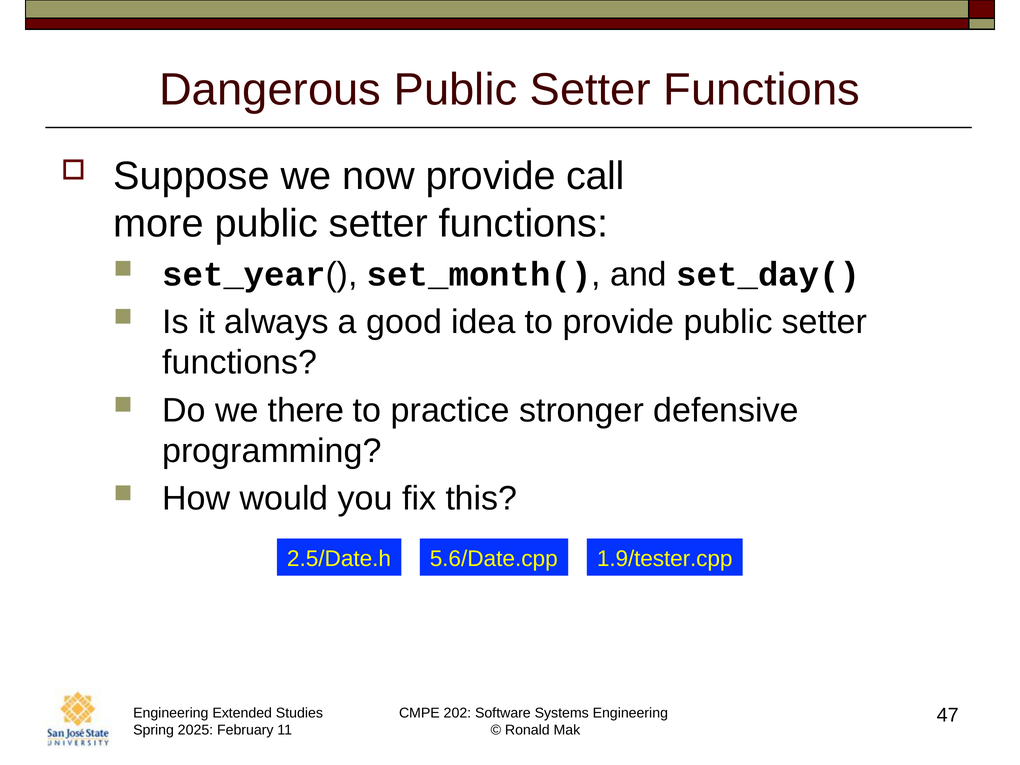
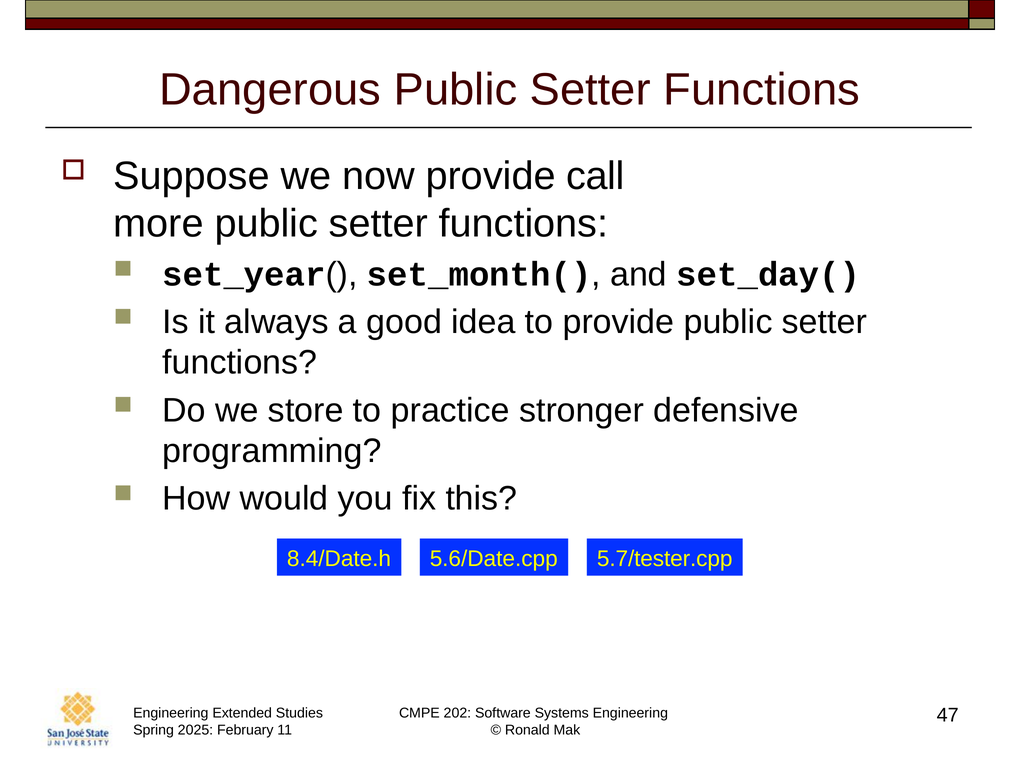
there: there -> store
2.5/Date.h: 2.5/Date.h -> 8.4/Date.h
1.9/tester.cpp: 1.9/tester.cpp -> 5.7/tester.cpp
